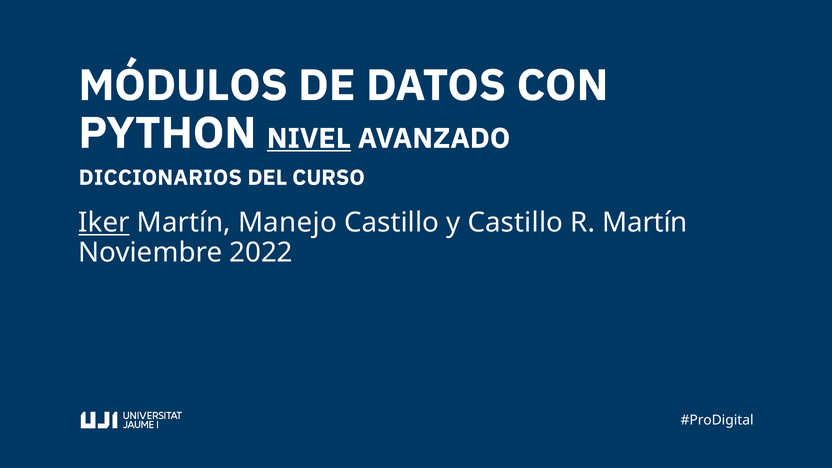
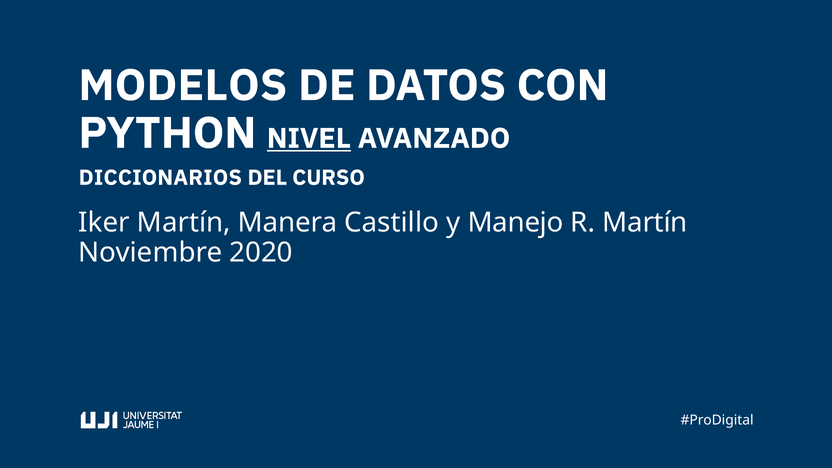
MÓDULOS: MÓDULOS -> MODELOS
Iker underline: present -> none
Manejo: Manejo -> Manera
y Castillo: Castillo -> Manejo
2022: 2022 -> 2020
